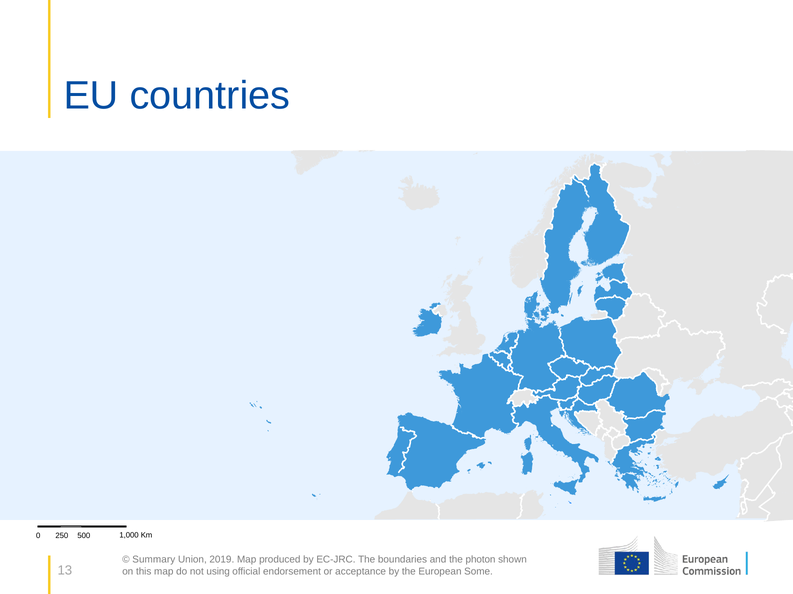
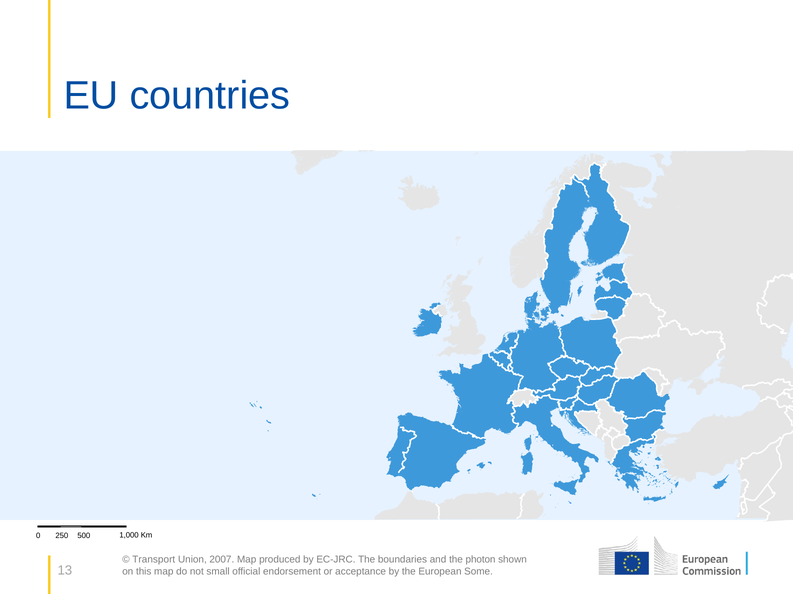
Summary: Summary -> Transport
2019: 2019 -> 2007
using: using -> small
